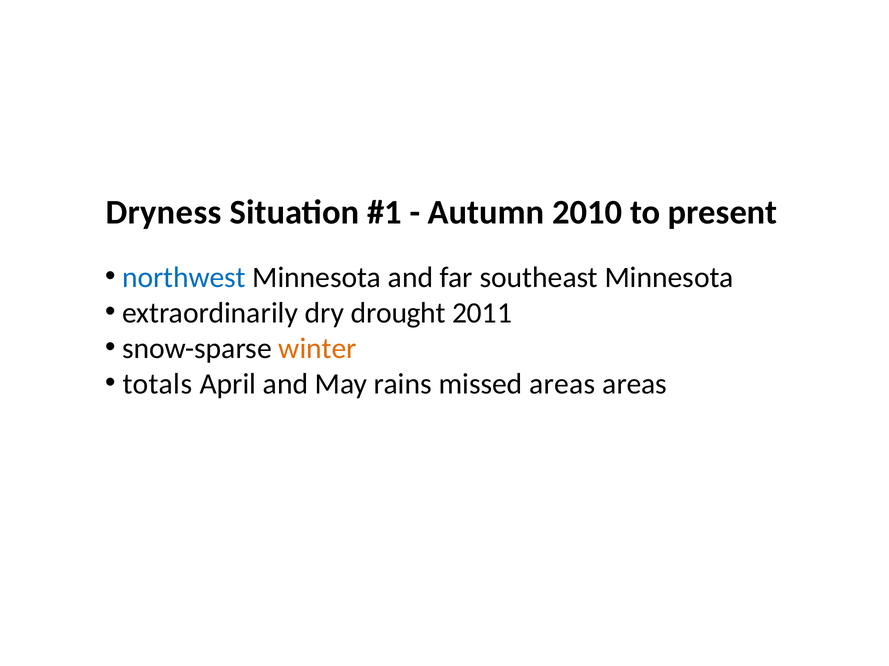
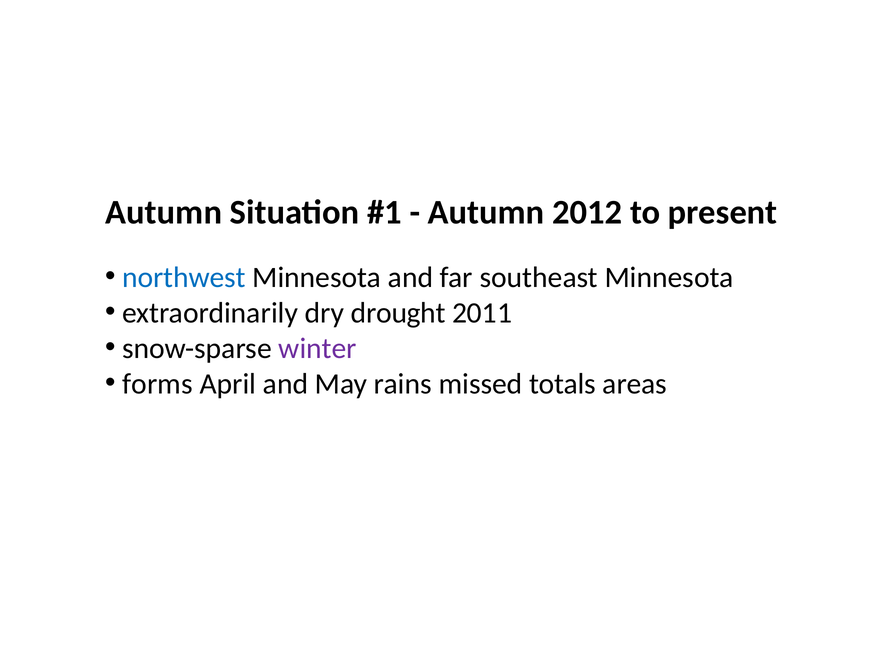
Dryness at (163, 213): Dryness -> Autumn
2010: 2010 -> 2012
winter colour: orange -> purple
totals: totals -> forms
missed areas: areas -> totals
